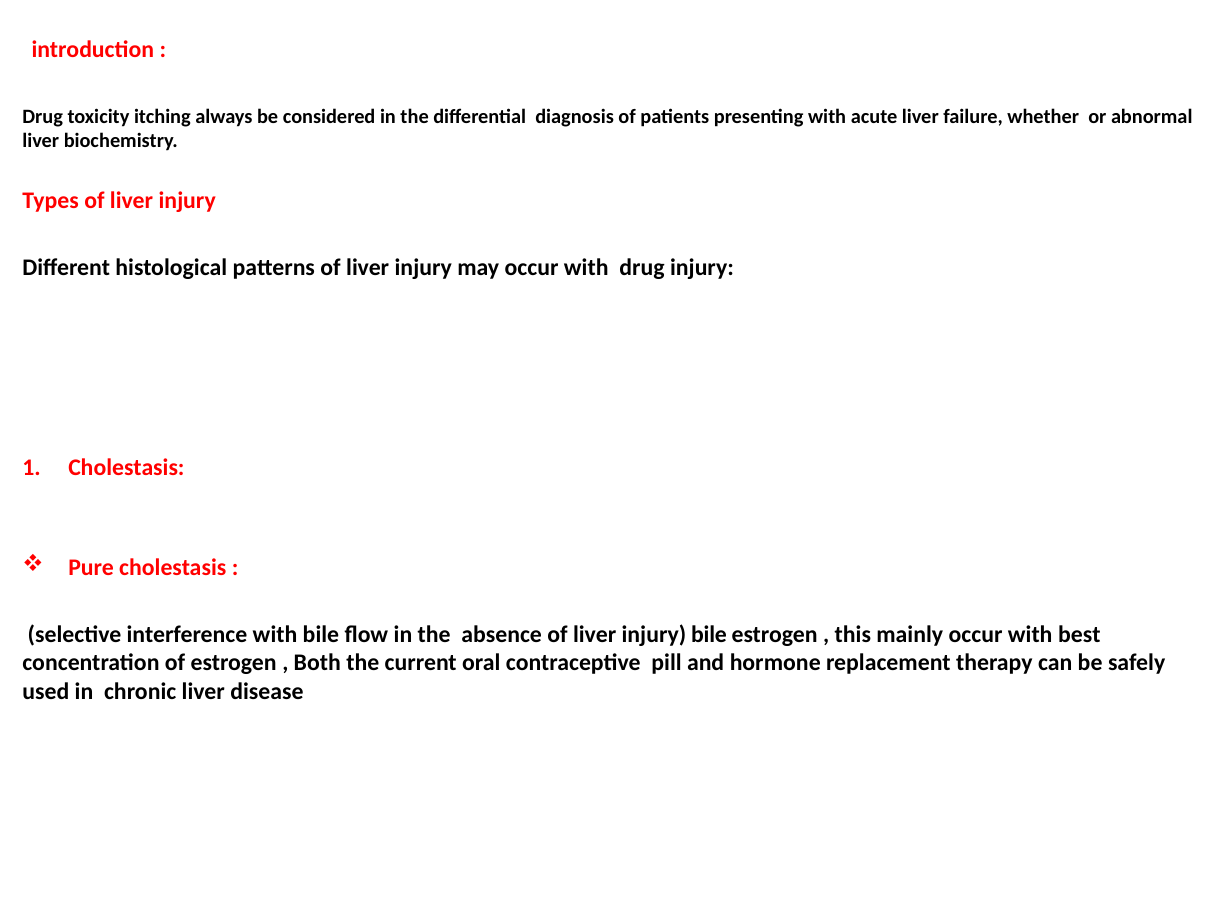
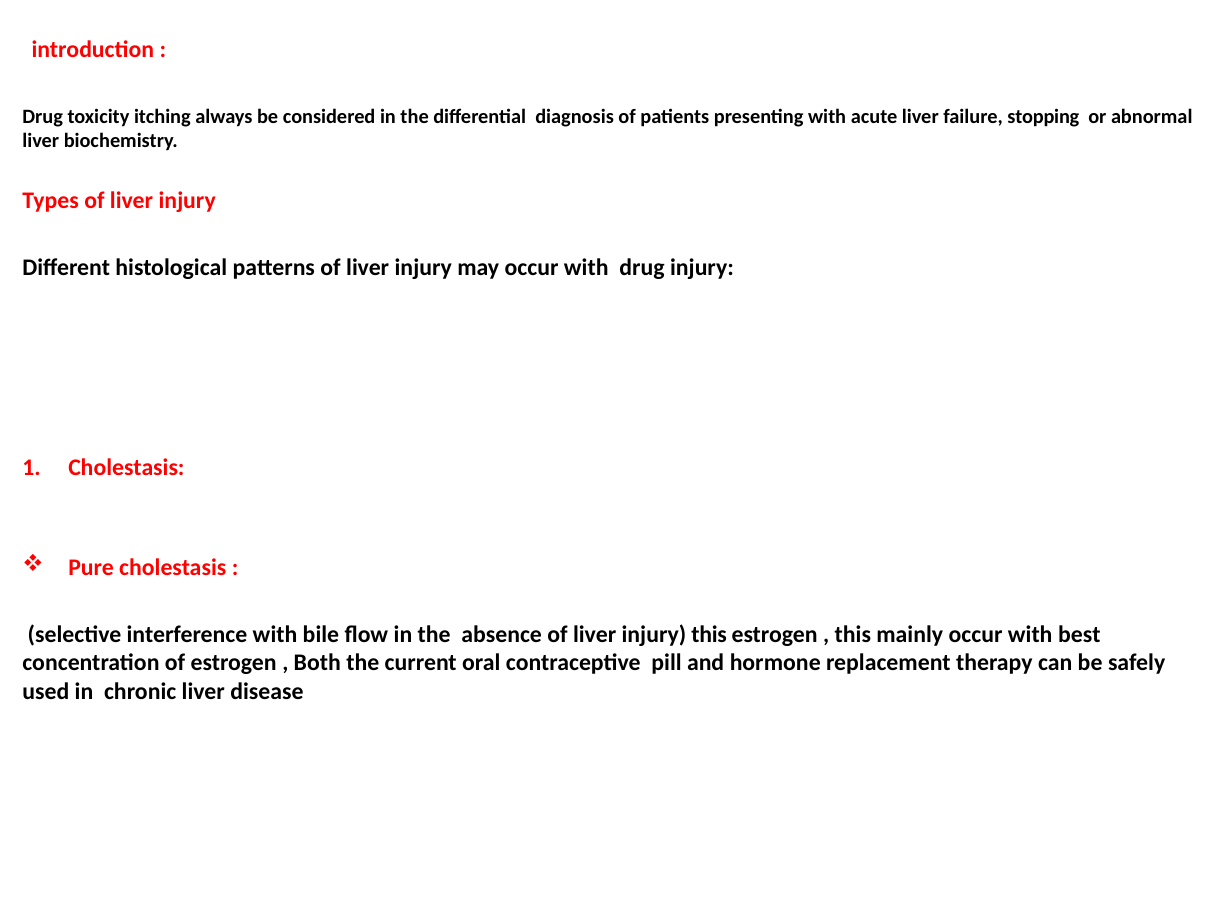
whether: whether -> stopping
injury bile: bile -> this
